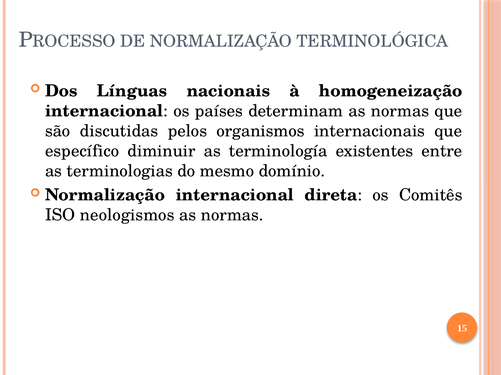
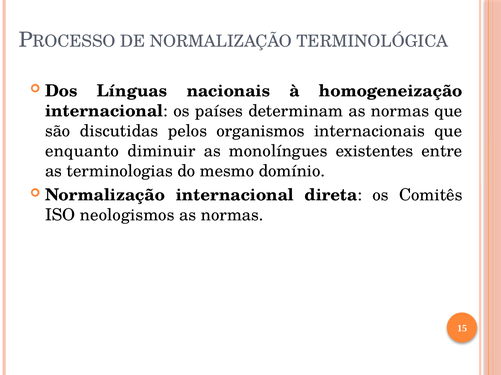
específico: específico -> enquanto
terminología: terminología -> monolíngues
